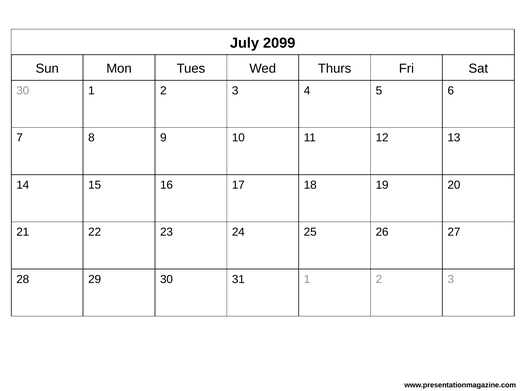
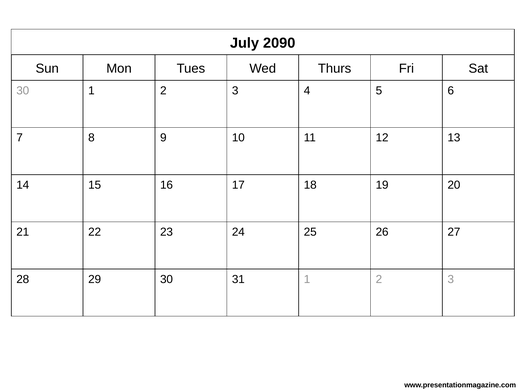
2099: 2099 -> 2090
